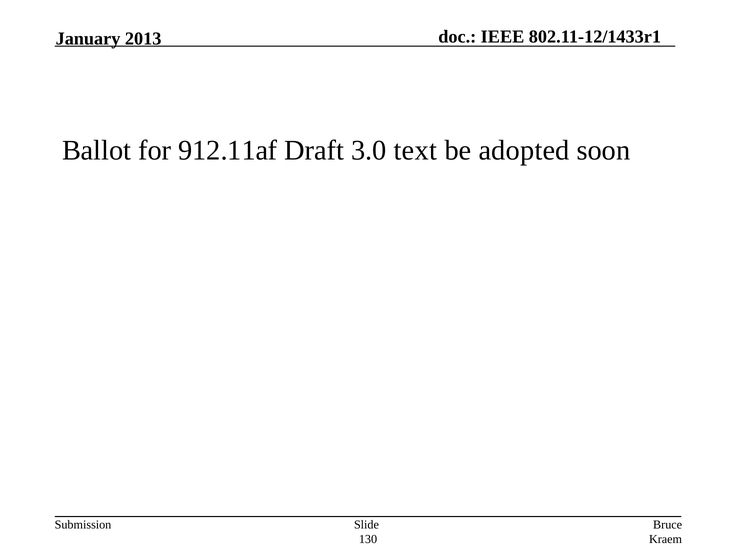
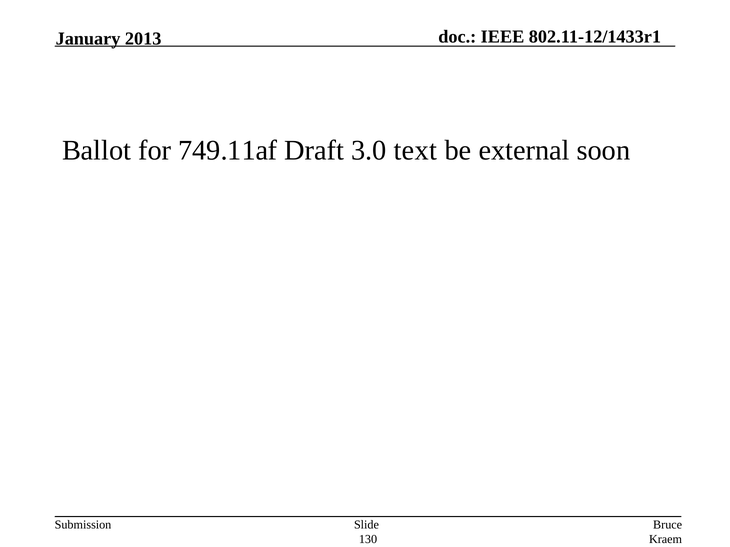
912.11af: 912.11af -> 749.11af
adopted: adopted -> external
